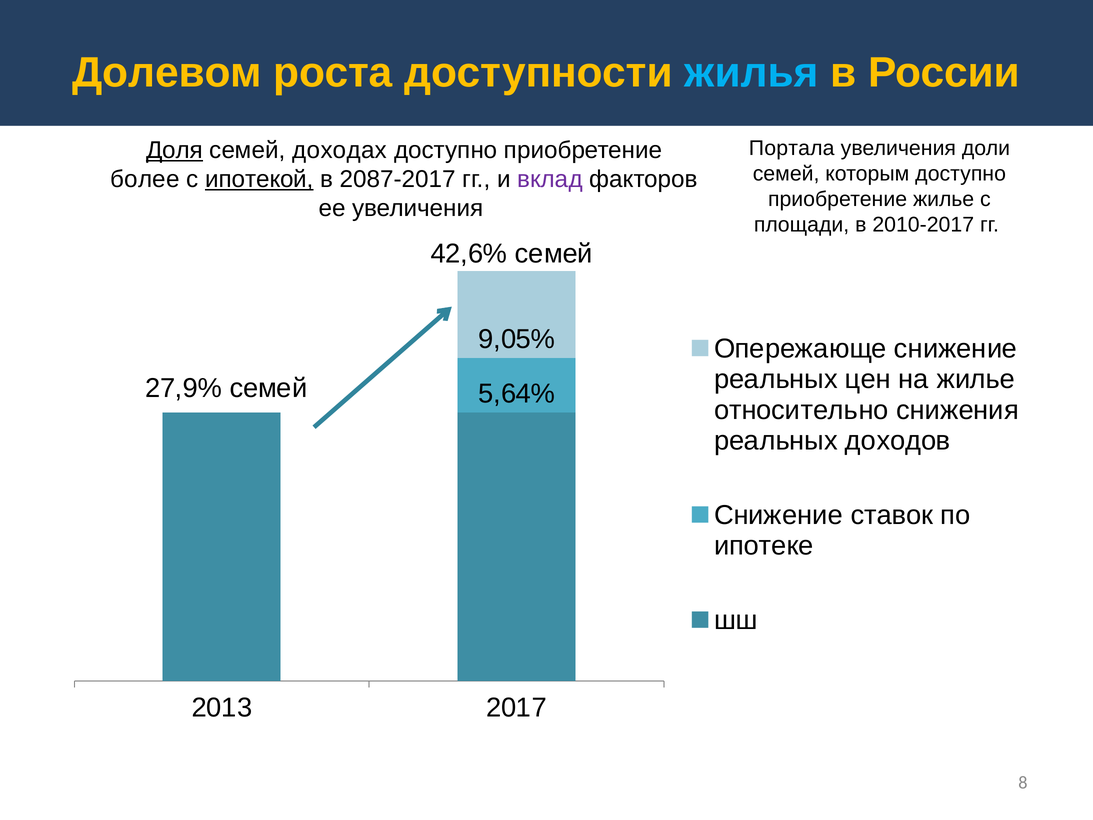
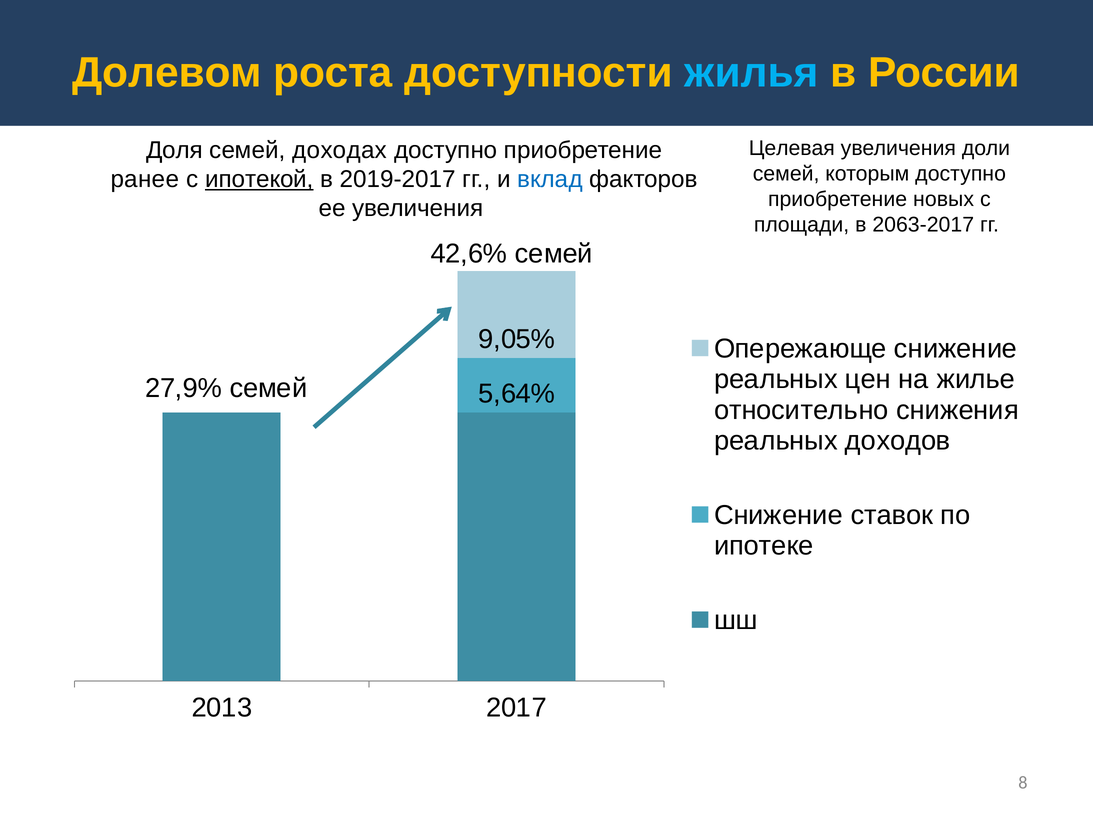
Портала: Портала -> Целевая
Доля underline: present -> none
более: более -> ранее
2087-2017: 2087-2017 -> 2019-2017
вклад colour: purple -> blue
приобретение жилье: жилье -> новых
2010-2017: 2010-2017 -> 2063-2017
